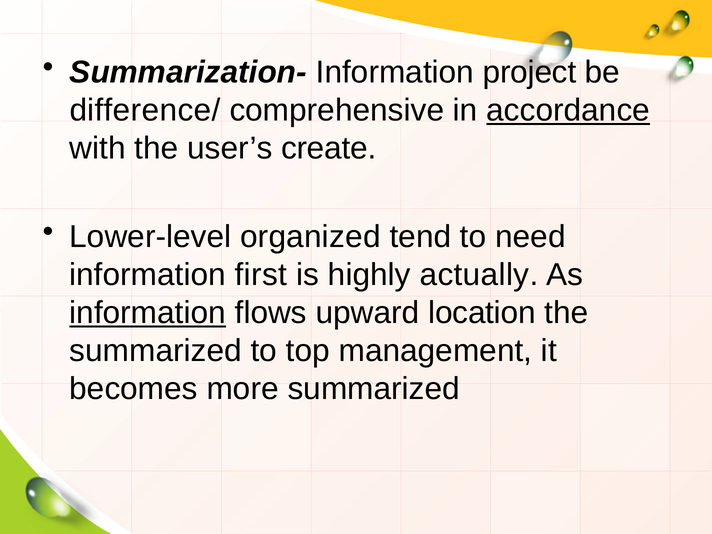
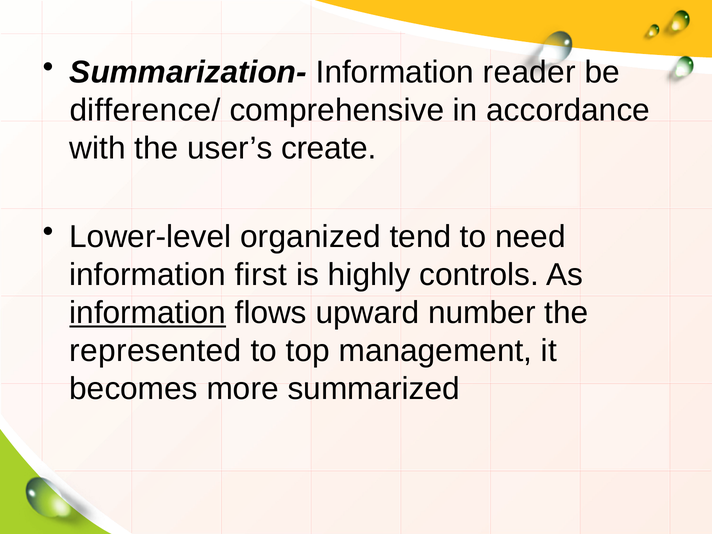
project: project -> reader
accordance underline: present -> none
actually: actually -> controls
location: location -> number
summarized at (156, 351): summarized -> represented
